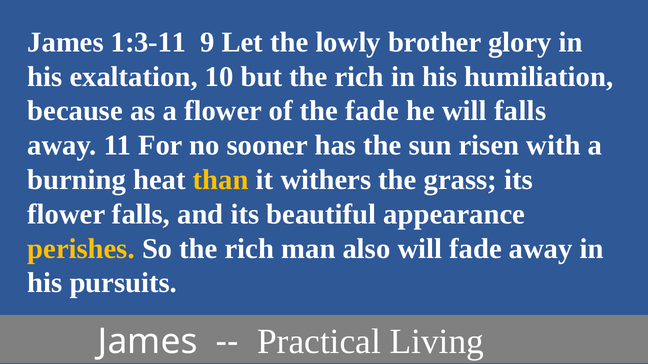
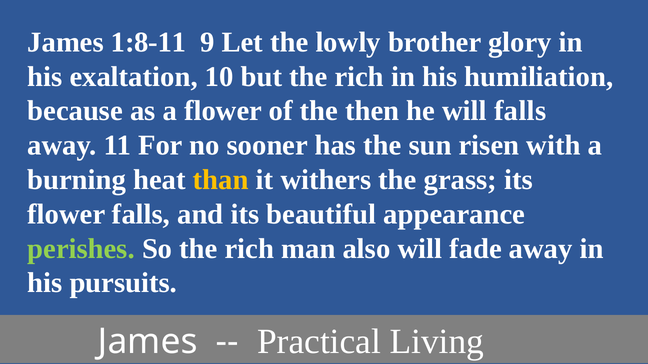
1:3-11: 1:3-11 -> 1:8-11
the fade: fade -> then
perishes colour: yellow -> light green
